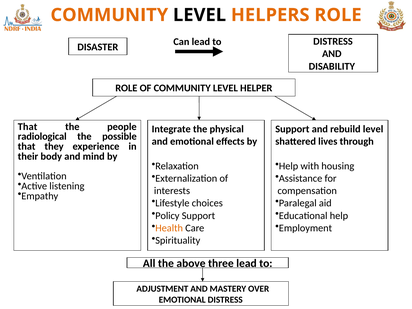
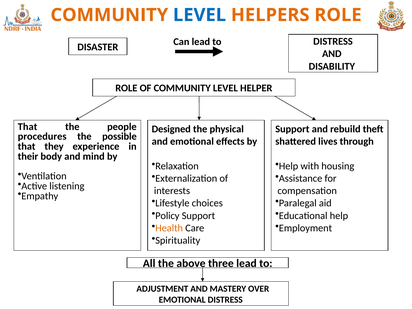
LEVEL at (200, 15) colour: black -> blue
Integrate: Integrate -> Designed
rebuild level: level -> theft
radiological: radiological -> procedures
